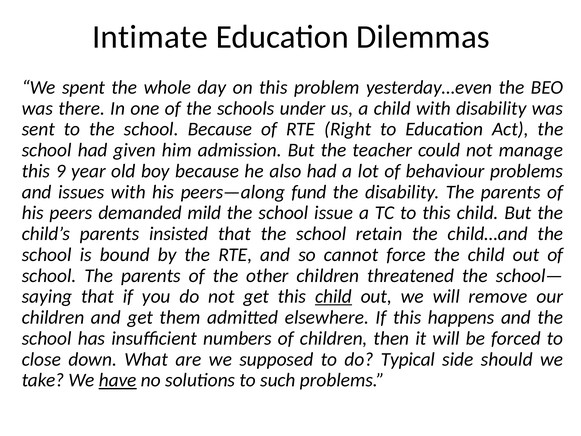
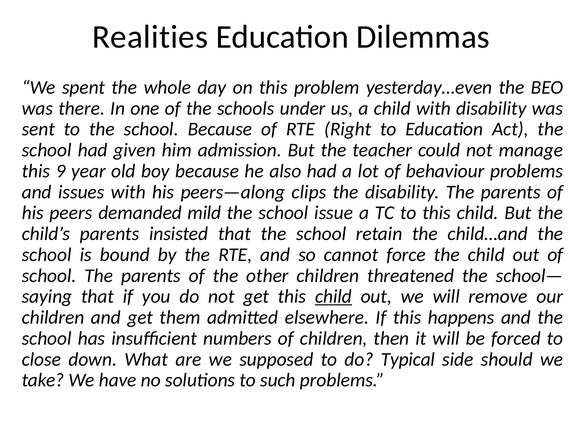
Intimate: Intimate -> Realities
fund: fund -> clips
have underline: present -> none
